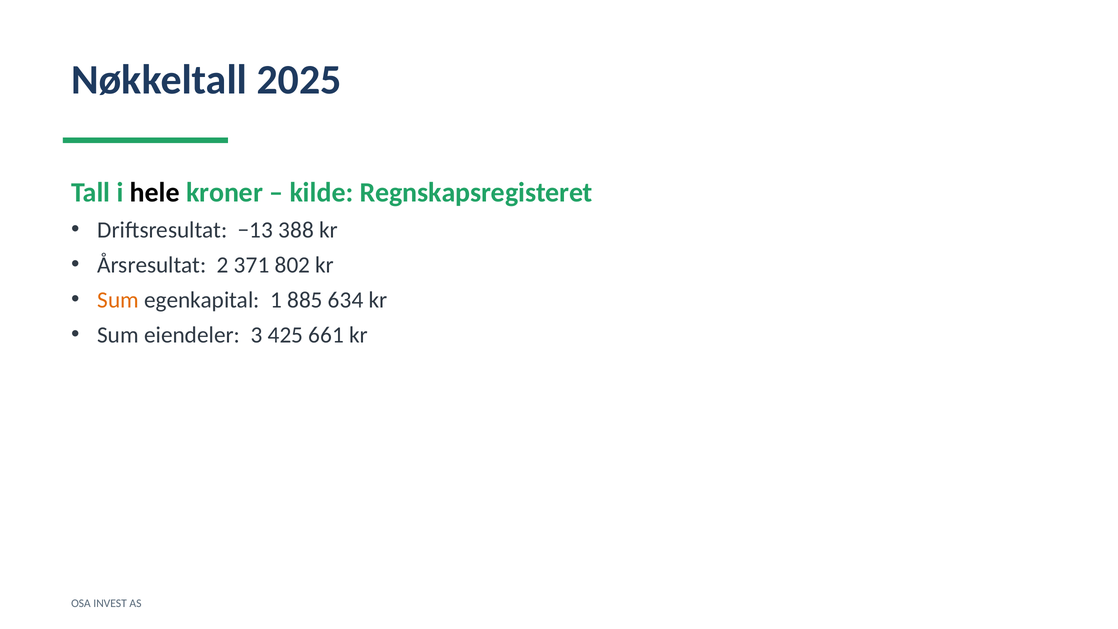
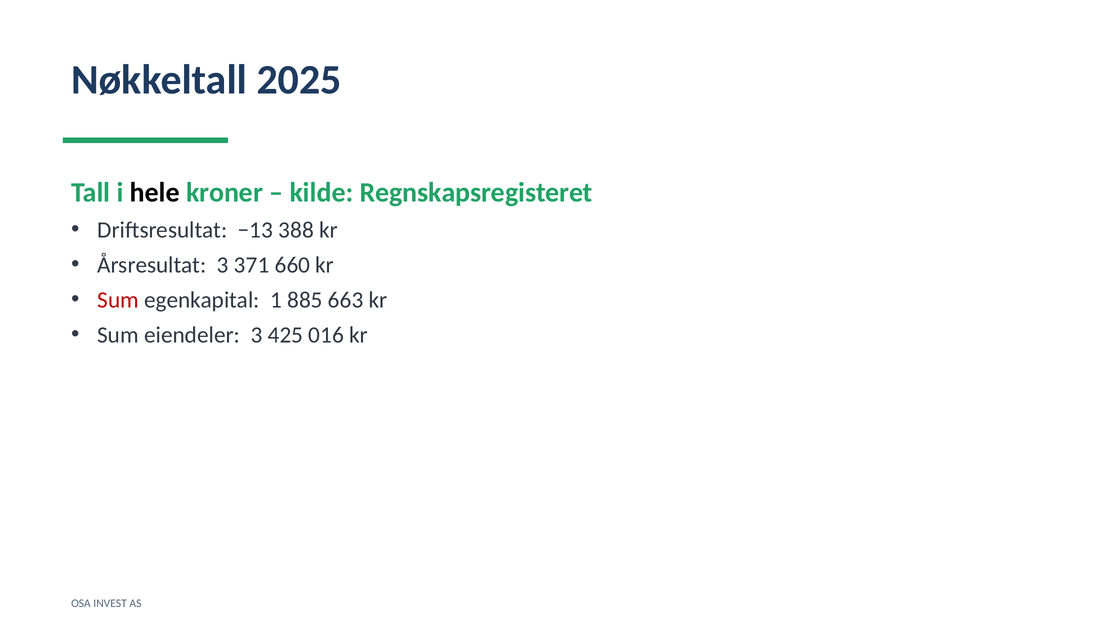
Årsresultat 2: 2 -> 3
802: 802 -> 660
Sum at (118, 300) colour: orange -> red
634: 634 -> 663
661: 661 -> 016
